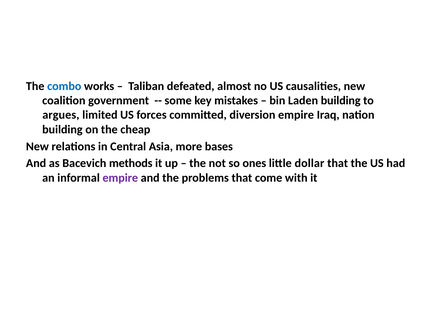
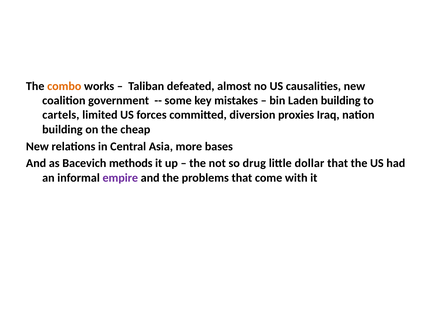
combo colour: blue -> orange
argues: argues -> cartels
diversion empire: empire -> proxies
ones: ones -> drug
